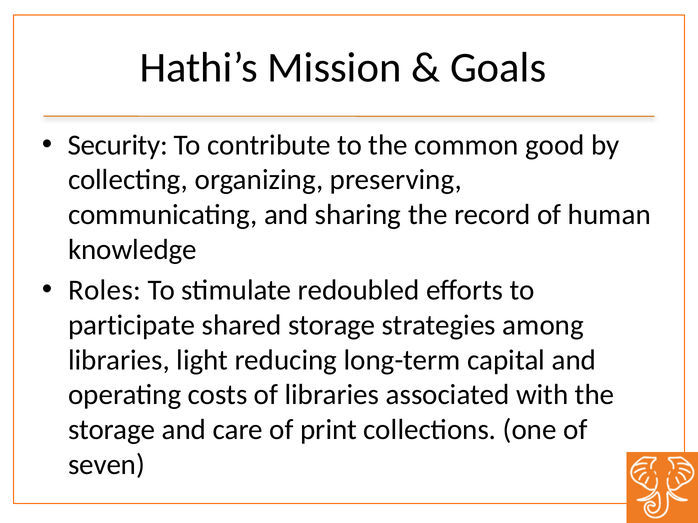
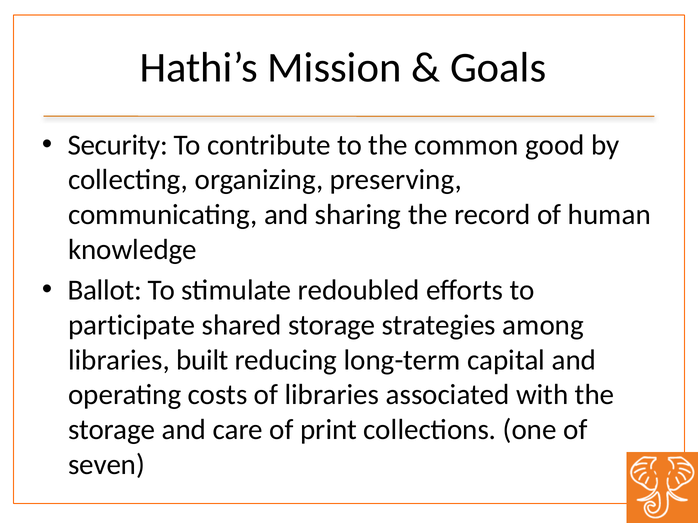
Roles: Roles -> Ballot
light: light -> built
